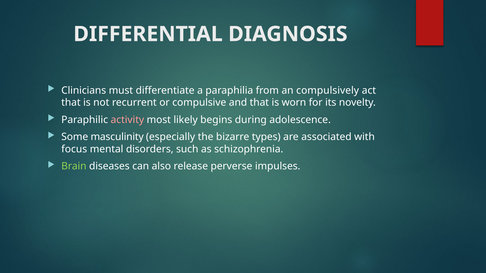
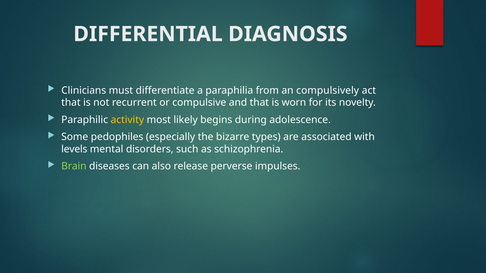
activity colour: pink -> yellow
masculinity: masculinity -> pedophiles
focus: focus -> levels
